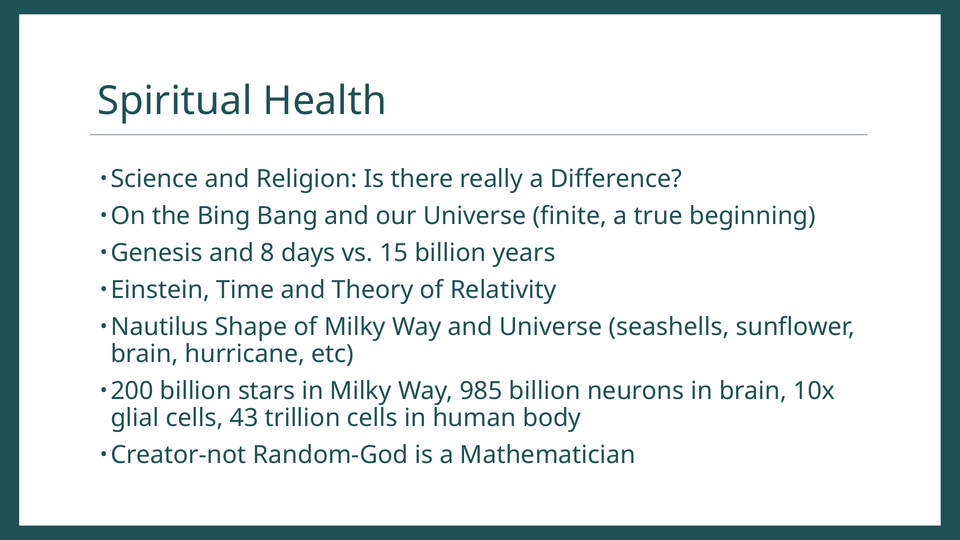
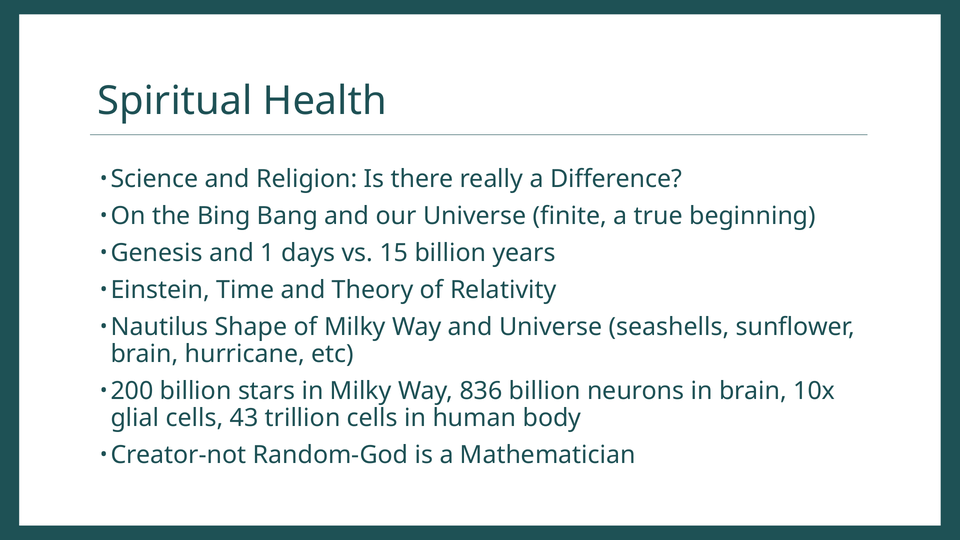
8: 8 -> 1
985: 985 -> 836
